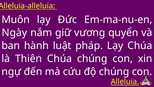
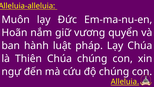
Ngày: Ngày -> Hoãn
